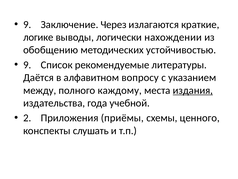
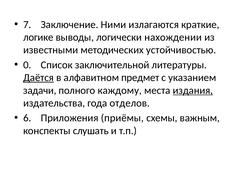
9 at (27, 24): 9 -> 7
Через: Через -> Ними
обобщению: обобщению -> известными
9 at (27, 65): 9 -> 0
рекомендуемые: рекомендуемые -> заключительной
Даётся underline: none -> present
вопросу: вопросу -> предмет
между: между -> задачи
учебной: учебной -> отделов
2: 2 -> 6
ценного: ценного -> важным
